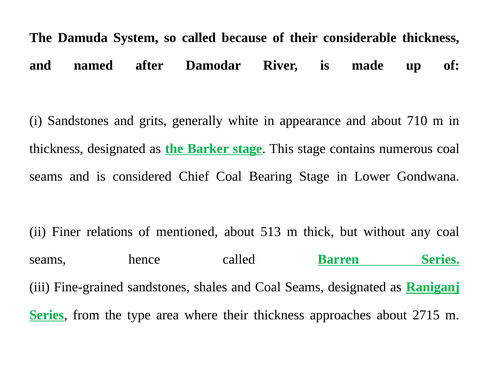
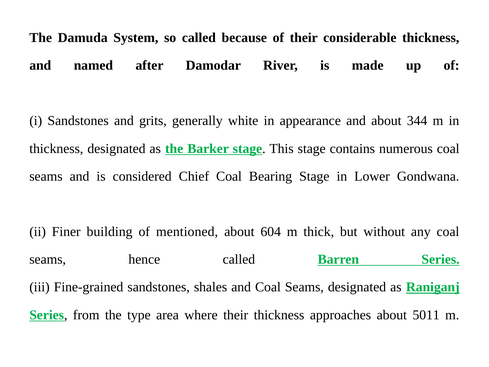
710: 710 -> 344
relations: relations -> building
513: 513 -> 604
2715: 2715 -> 5011
